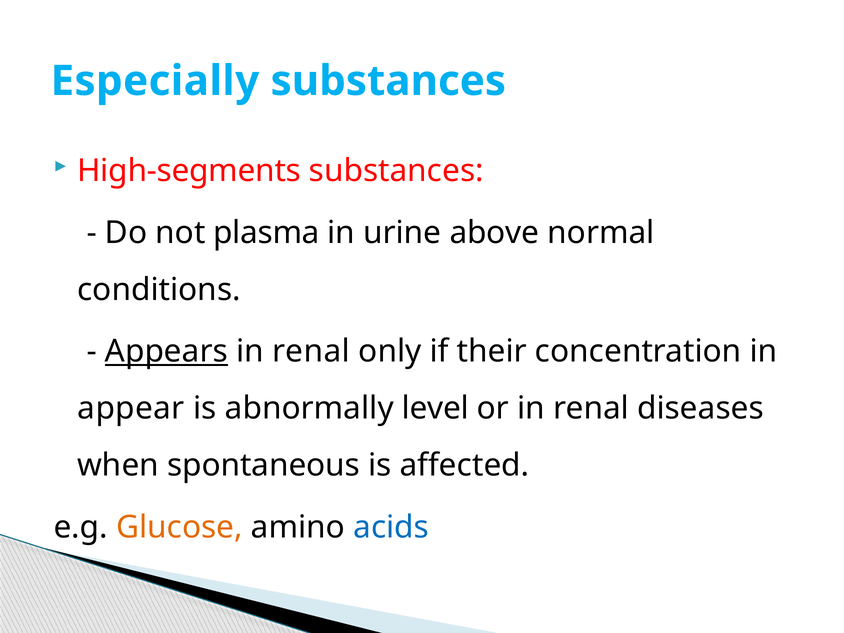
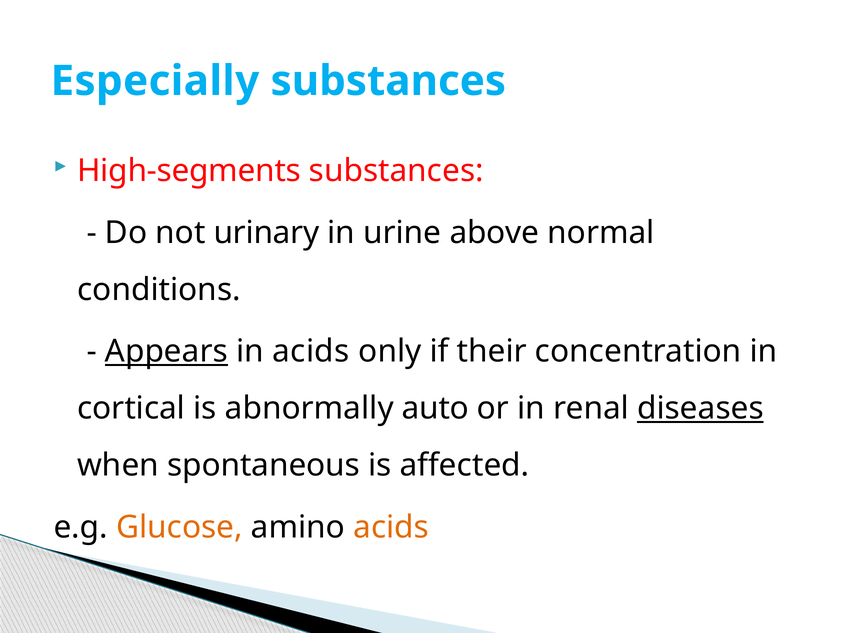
plasma: plasma -> urinary
renal at (311, 351): renal -> acids
appear: appear -> cortical
level: level -> auto
diseases underline: none -> present
acids at (391, 527) colour: blue -> orange
